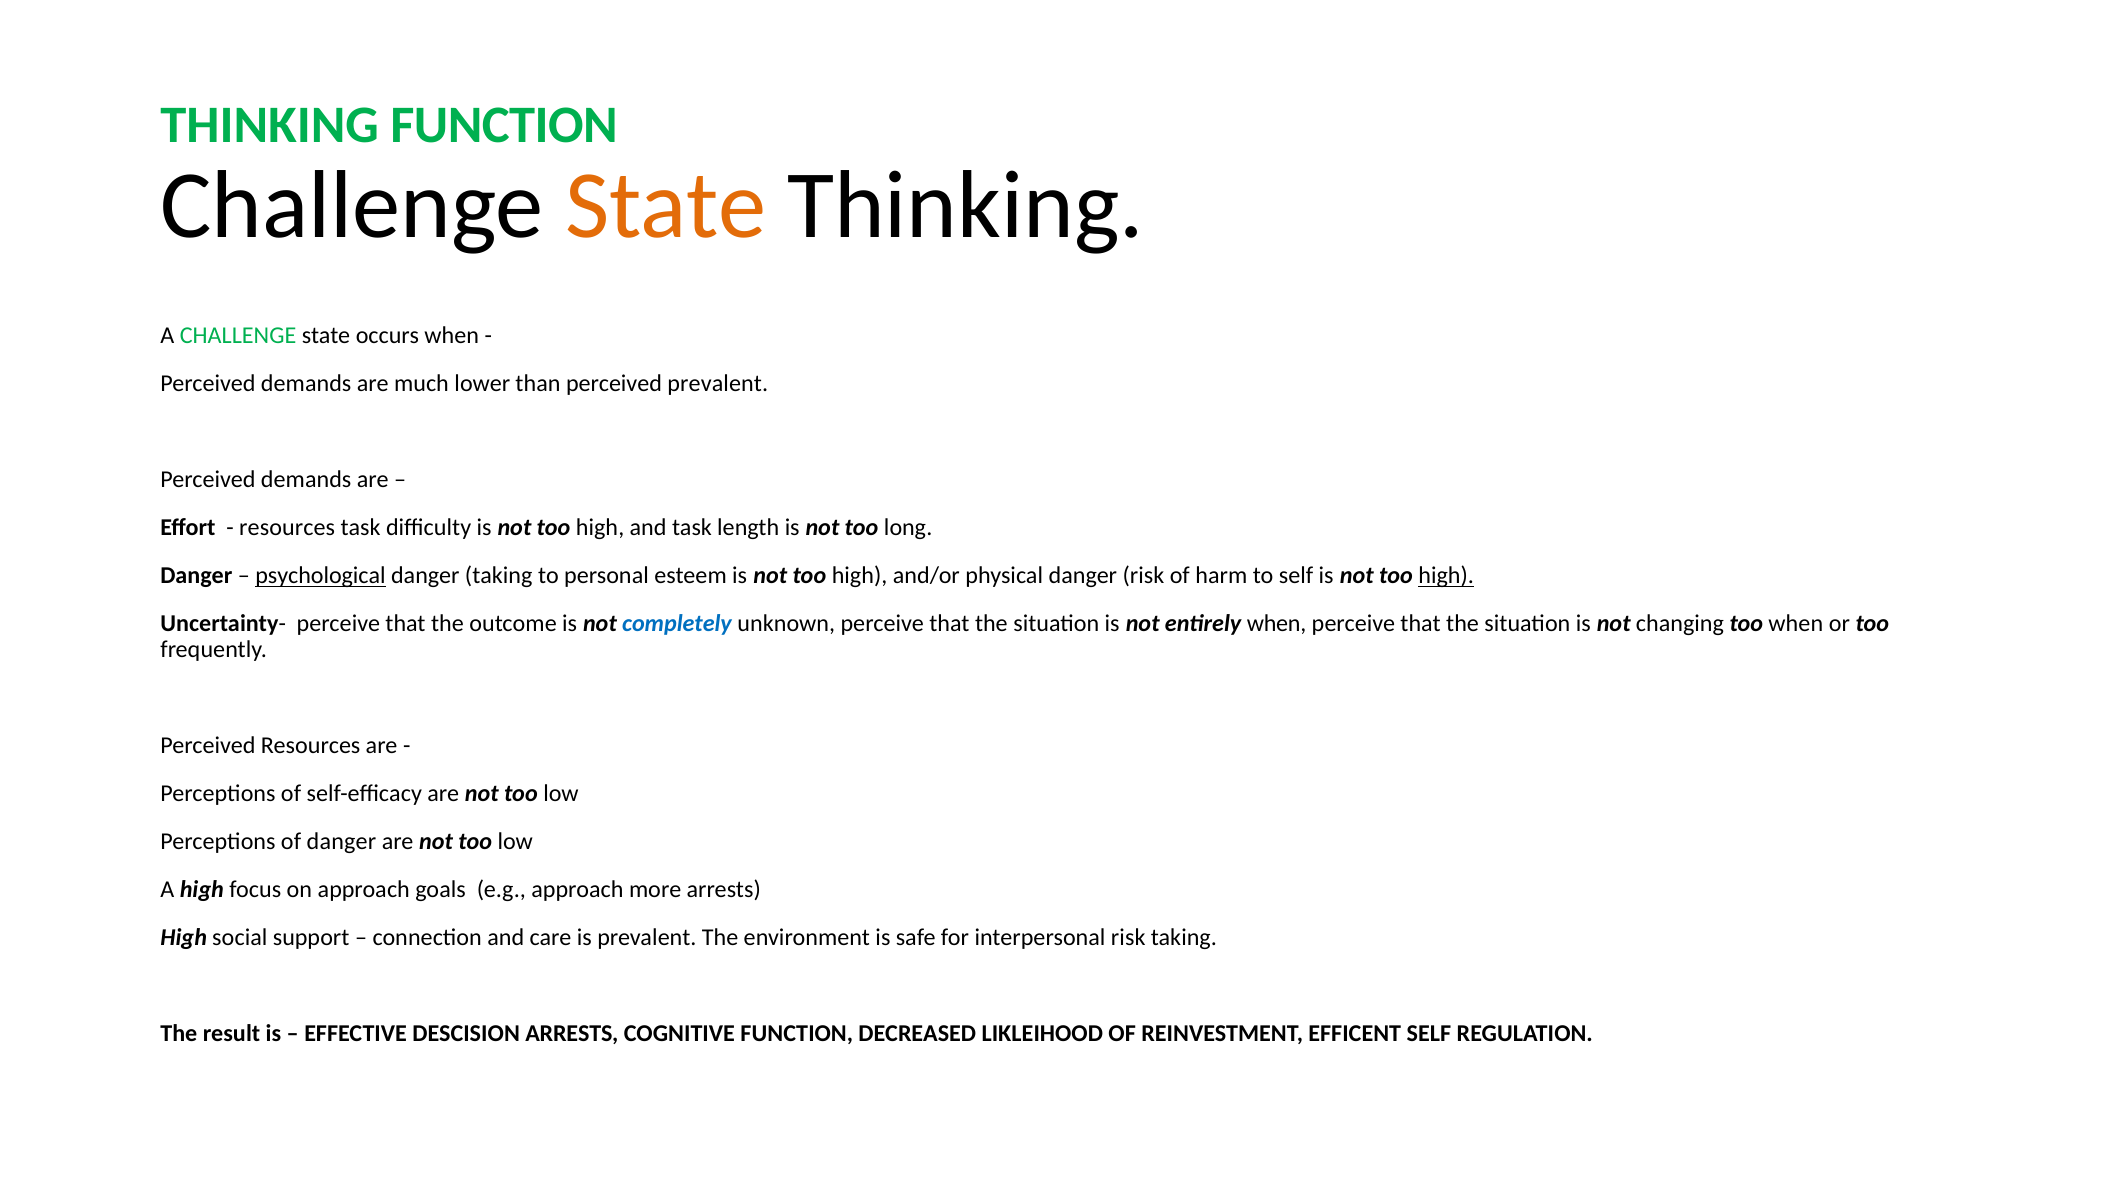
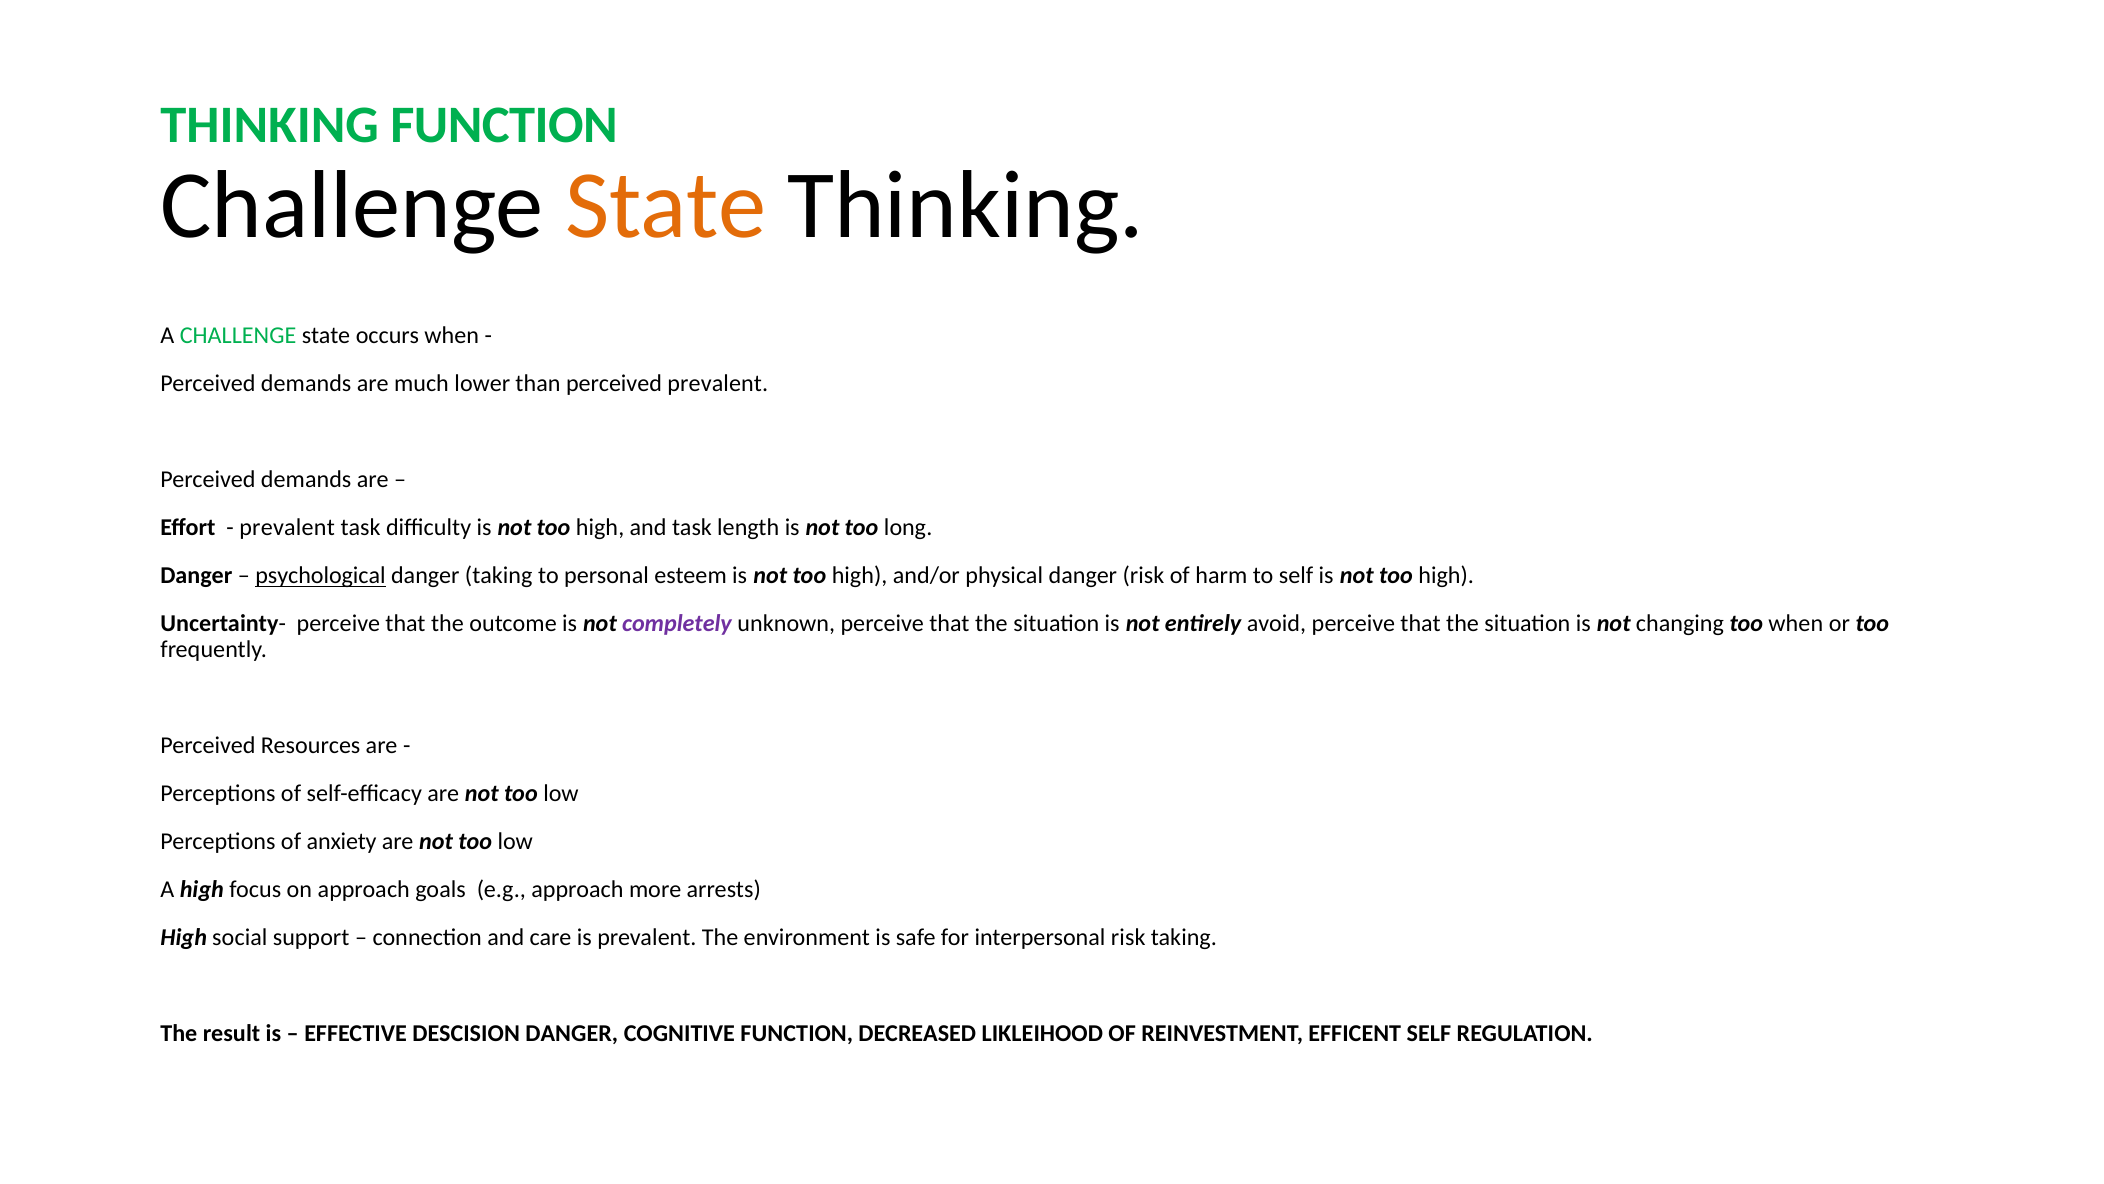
resources at (287, 528): resources -> prevalent
high at (1446, 576) underline: present -> none
completely colour: blue -> purple
entirely when: when -> avoid
of danger: danger -> anxiety
DESCISION ARRESTS: ARRESTS -> DANGER
